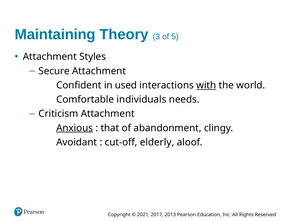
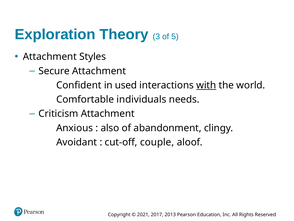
Maintaining: Maintaining -> Exploration
Anxious underline: present -> none
that: that -> also
elderly: elderly -> couple
